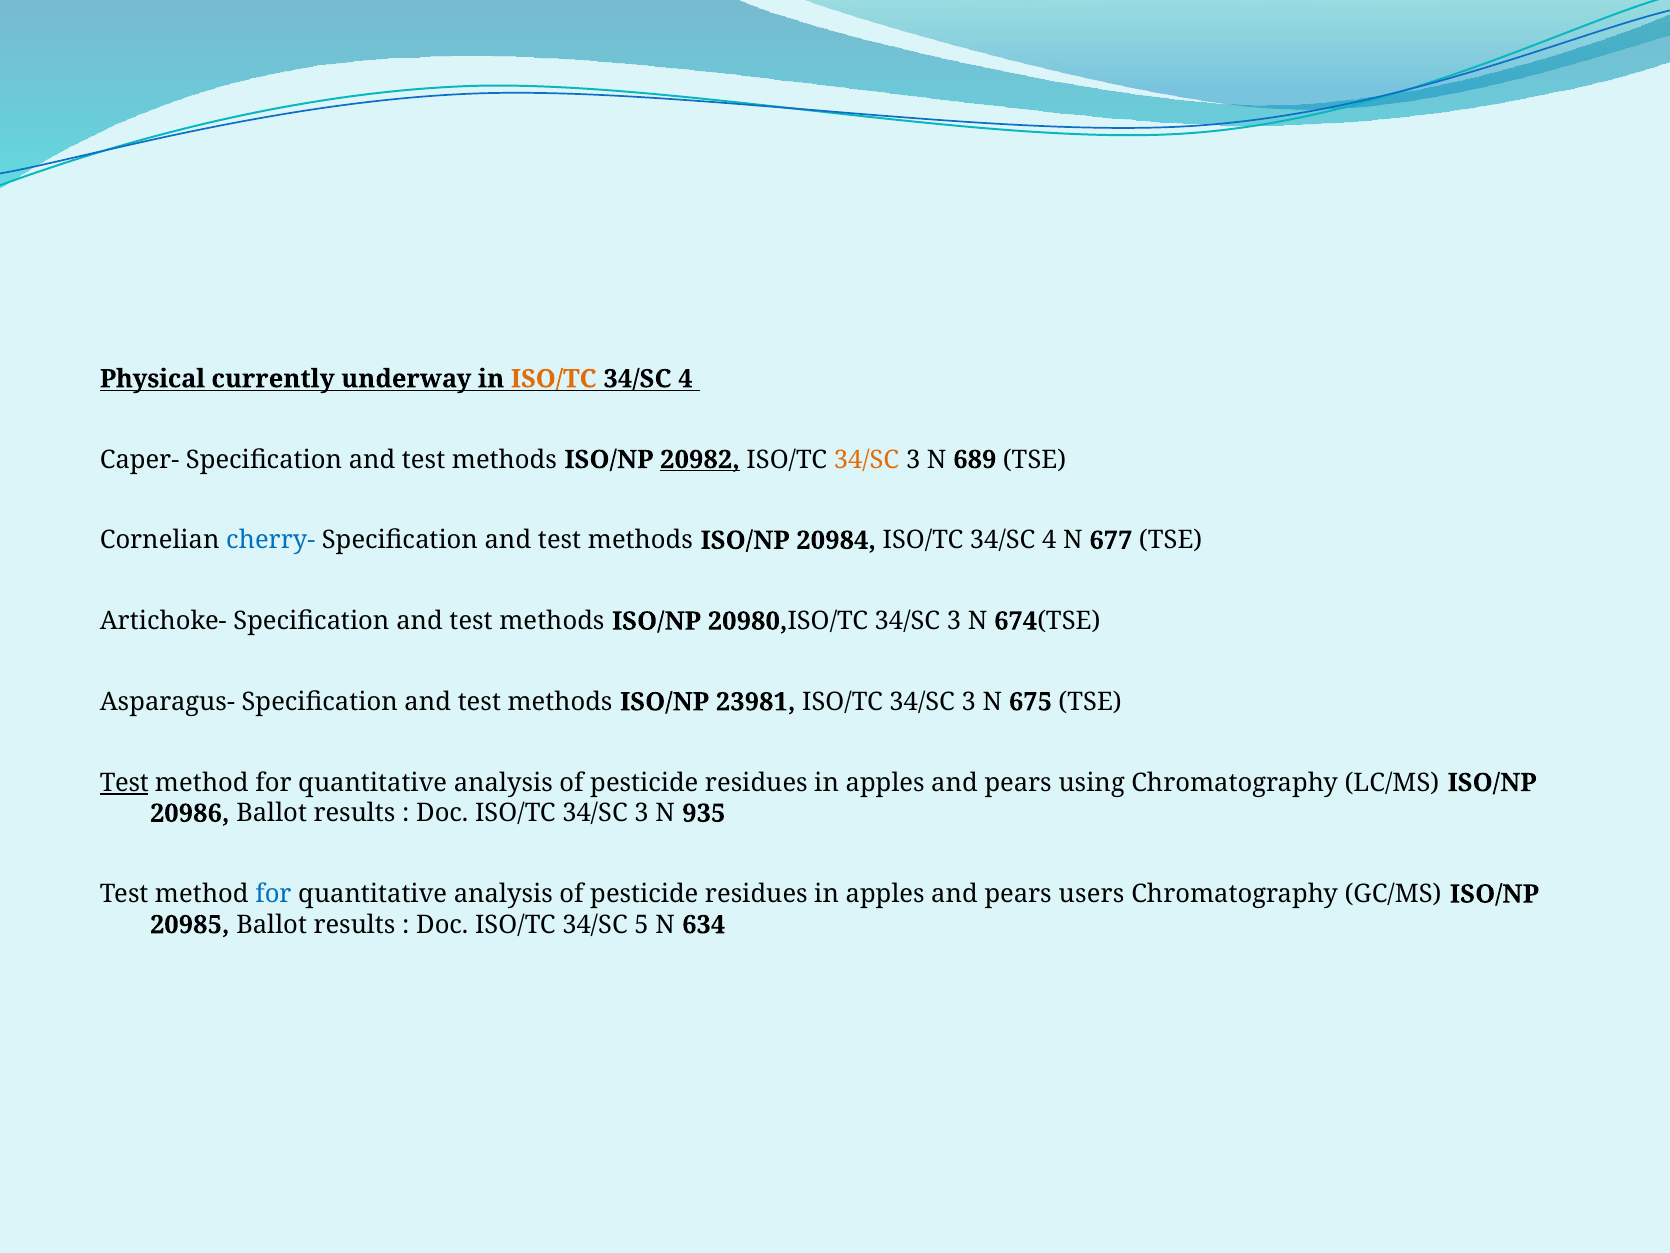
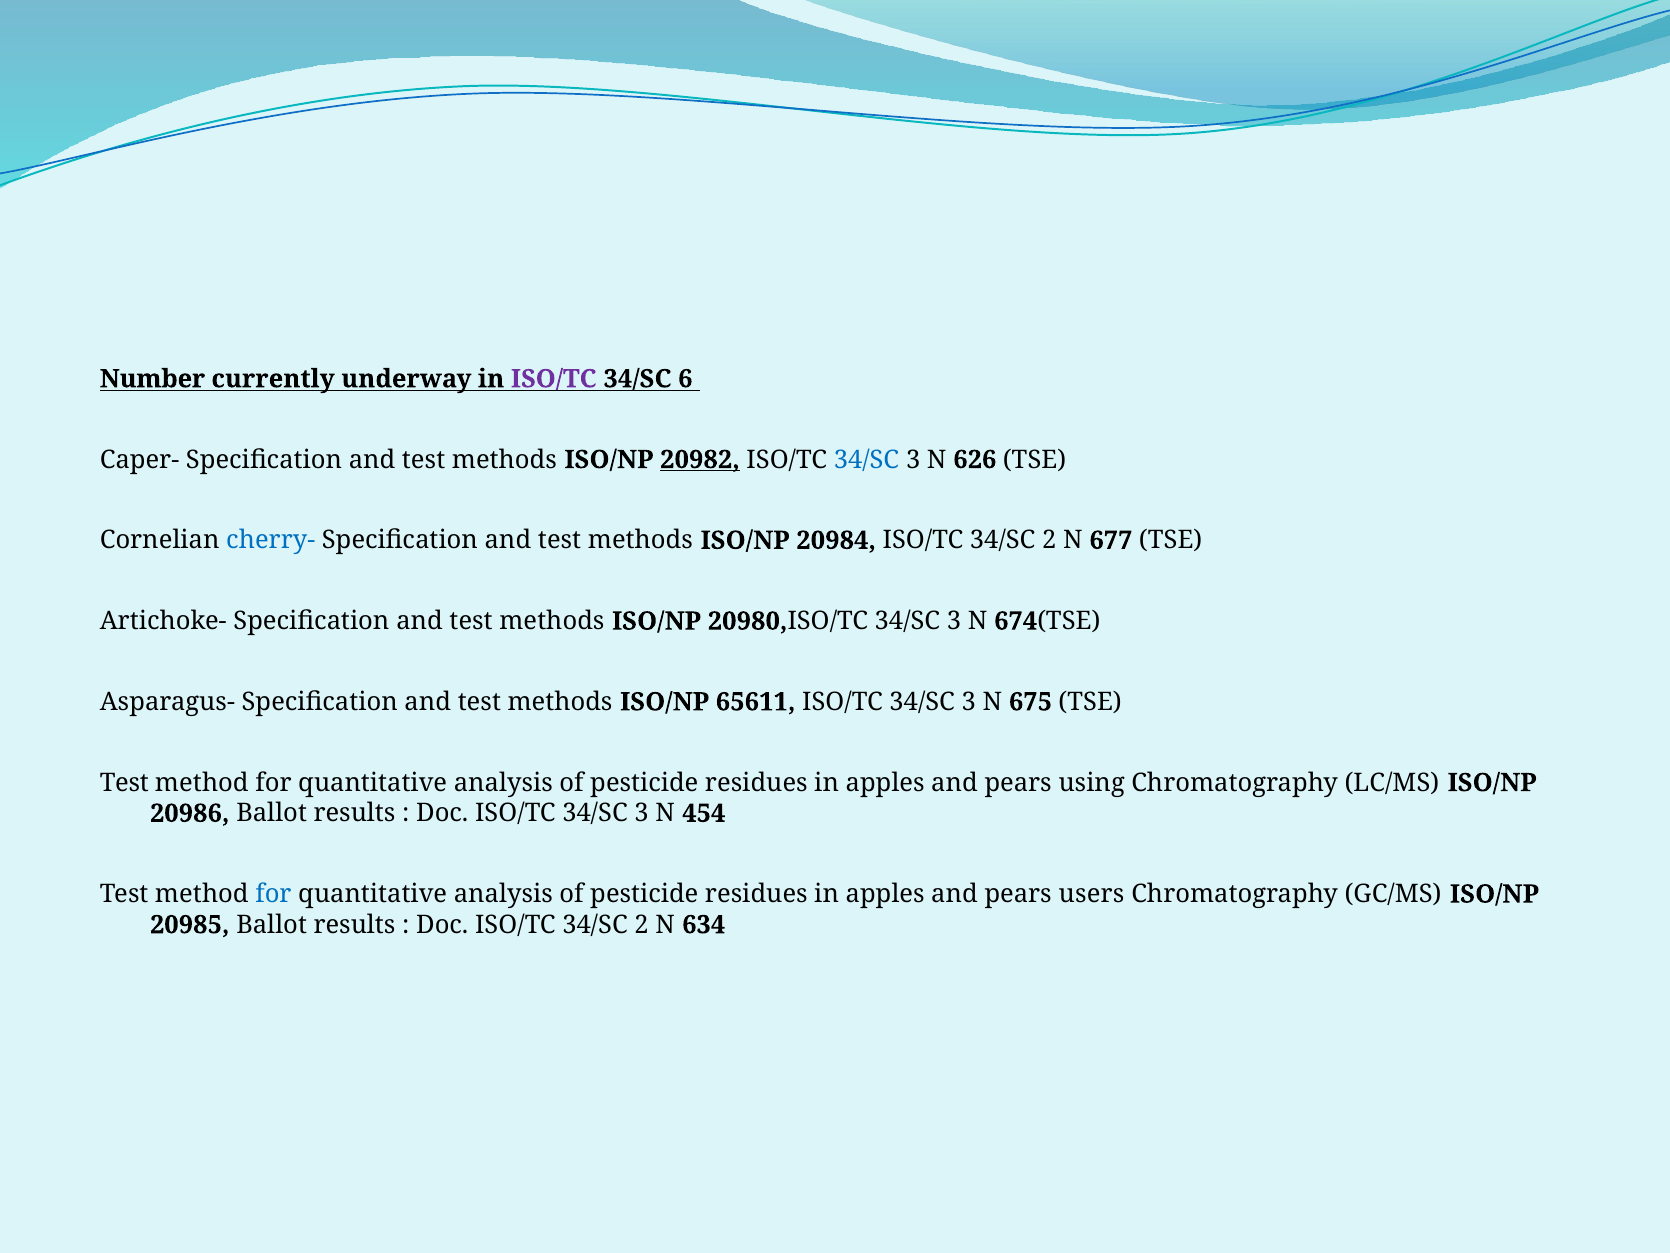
Physical: Physical -> Number
ISO/TC at (554, 379) colour: orange -> purple
4 at (685, 379): 4 -> 6
34/SC at (866, 460) colour: orange -> blue
689: 689 -> 626
20984 ISO/TC 34/SC 4: 4 -> 2
23981: 23981 -> 65611
Test at (124, 782) underline: present -> none
935: 935 -> 454
Doc ISO/TC 34/SC 5: 5 -> 2
